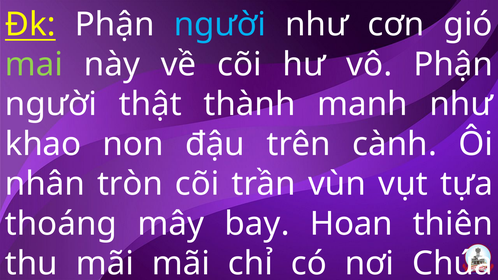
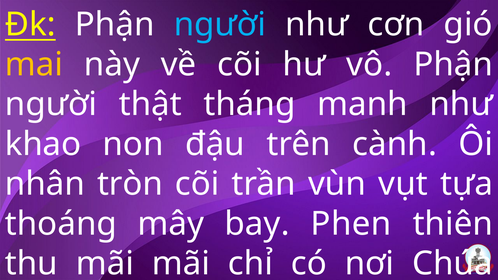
mai colour: light green -> yellow
thành: thành -> tháng
Hoan: Hoan -> Phen
